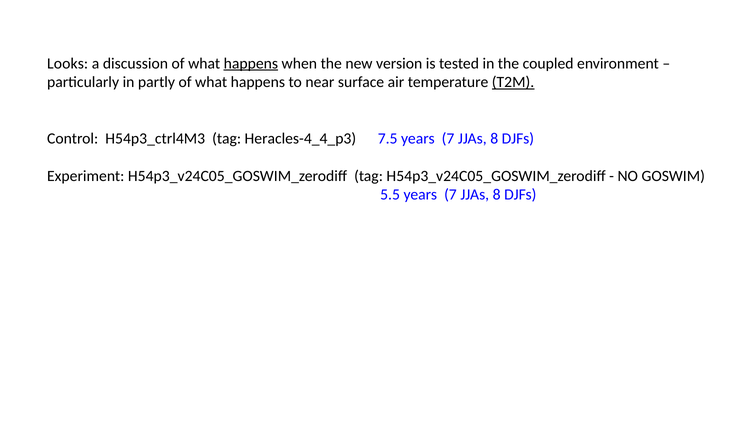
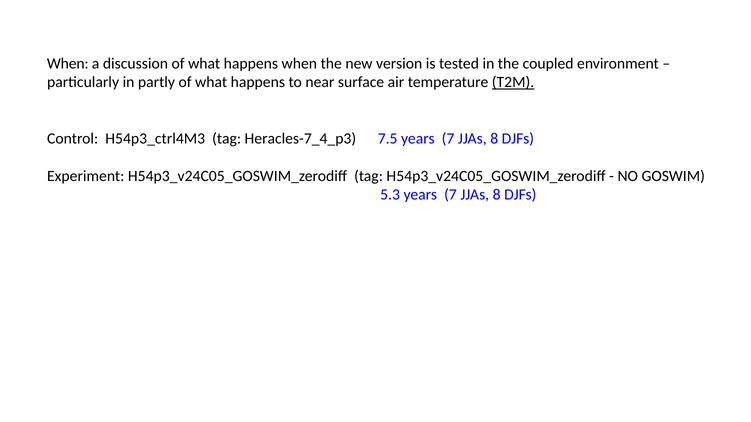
Looks at (68, 63): Looks -> When
happens at (251, 63) underline: present -> none
Heracles-4_4_p3: Heracles-4_4_p3 -> Heracles-7_4_p3
5.5: 5.5 -> 5.3
